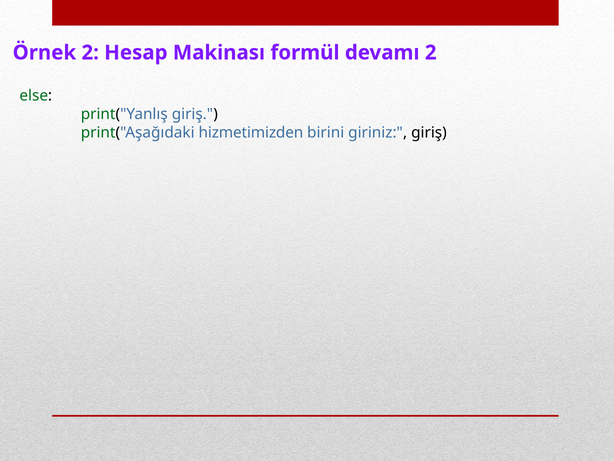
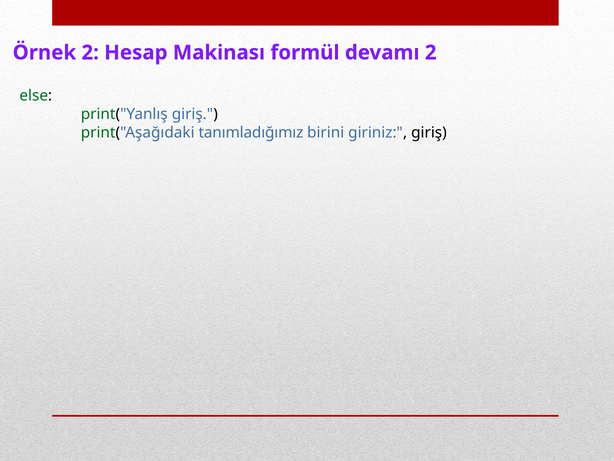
hizmetimizden: hizmetimizden -> tanımladığımız
